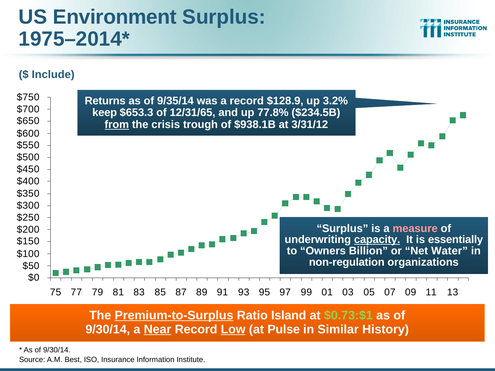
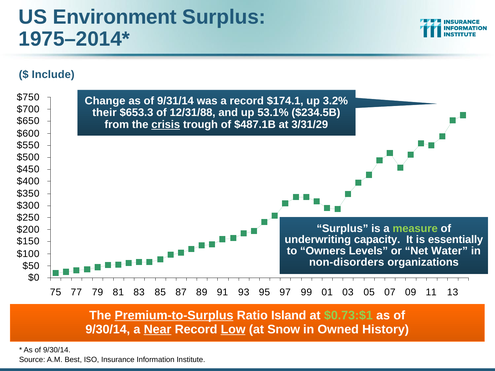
Returns: Returns -> Change
9/35/14: 9/35/14 -> 9/31/14
$128.9: $128.9 -> $174.1
keep: keep -> their
12/31/65: 12/31/65 -> 12/31/88
77.8%: 77.8% -> 53.1%
from underline: present -> none
crisis underline: none -> present
$938.1B: $938.1B -> $487.1B
3/31/12: 3/31/12 -> 3/31/29
measure colour: pink -> light green
capacity underline: present -> none
Billion: Billion -> Levels
non-regulation: non-regulation -> non-disorders
Pulse: Pulse -> Snow
Similar: Similar -> Owned
